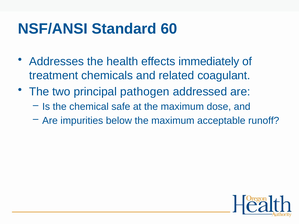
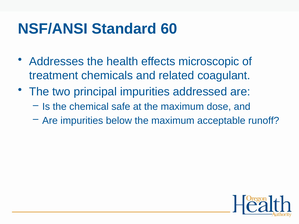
immediately: immediately -> microscopic
principal pathogen: pathogen -> impurities
